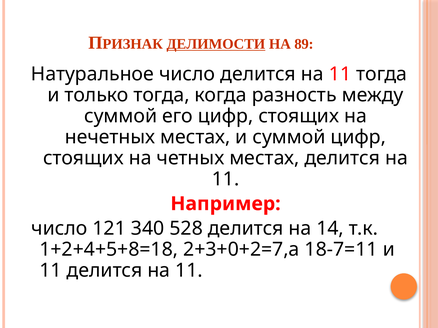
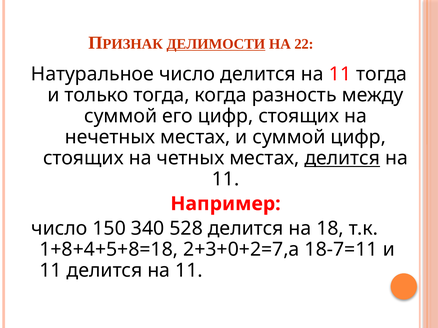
89: 89 -> 22
делится at (342, 158) underline: none -> present
121: 121 -> 150
14: 14 -> 18
1+2+4+5+8=18: 1+2+4+5+8=18 -> 1+8+4+5+8=18
